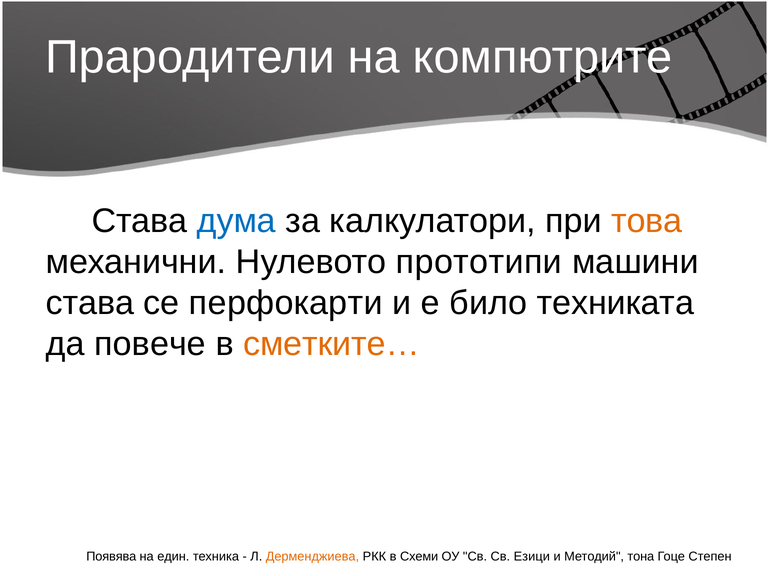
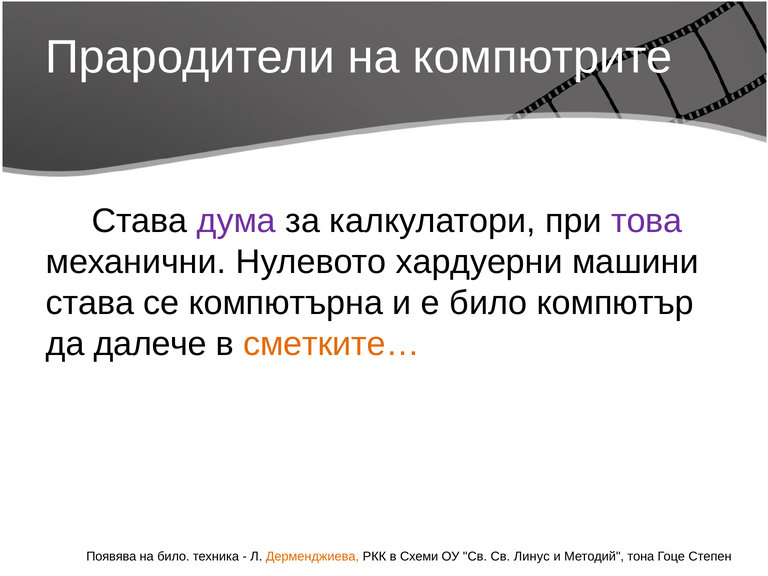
дума colour: blue -> purple
това colour: orange -> purple
прототипи: прототипи -> хардуерни
перфокарти: перфокарти -> компютърна
техниката: техниката -> компютър
повече: повече -> далече
на един: един -> било
Езици: Езици -> Линус
